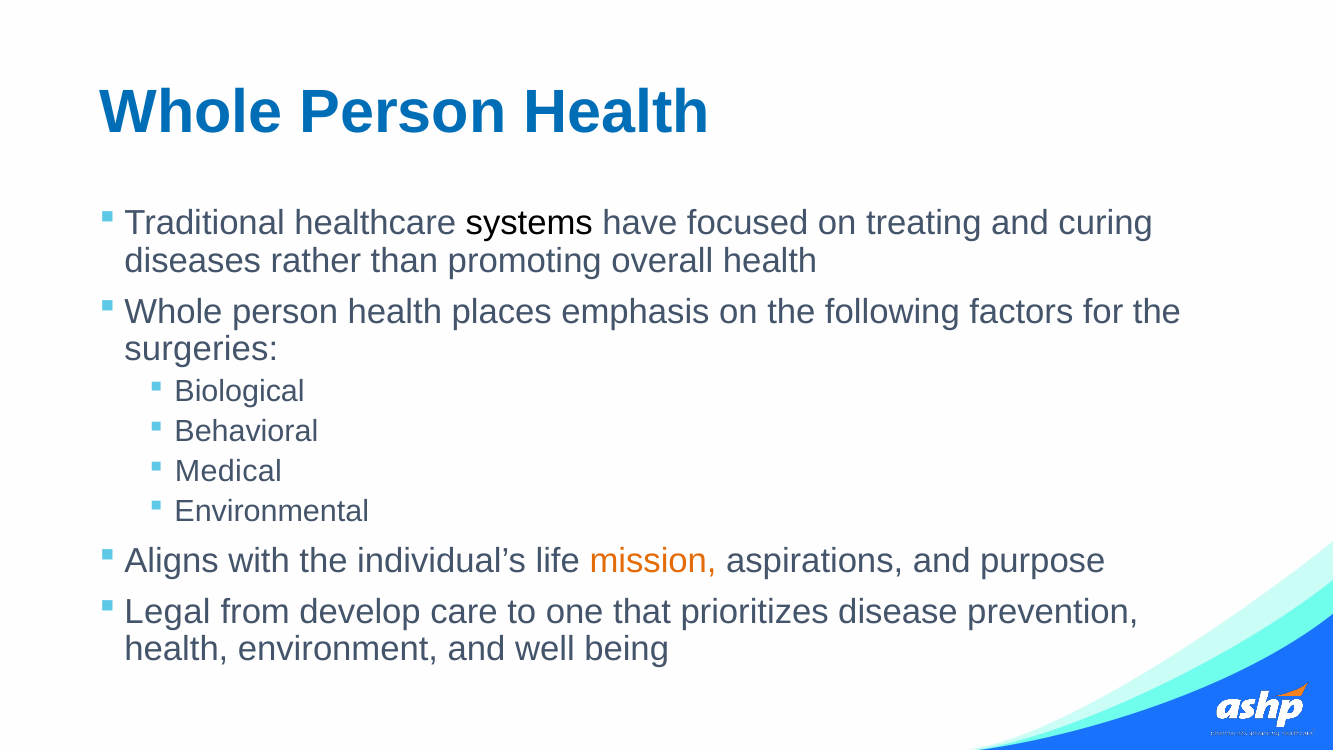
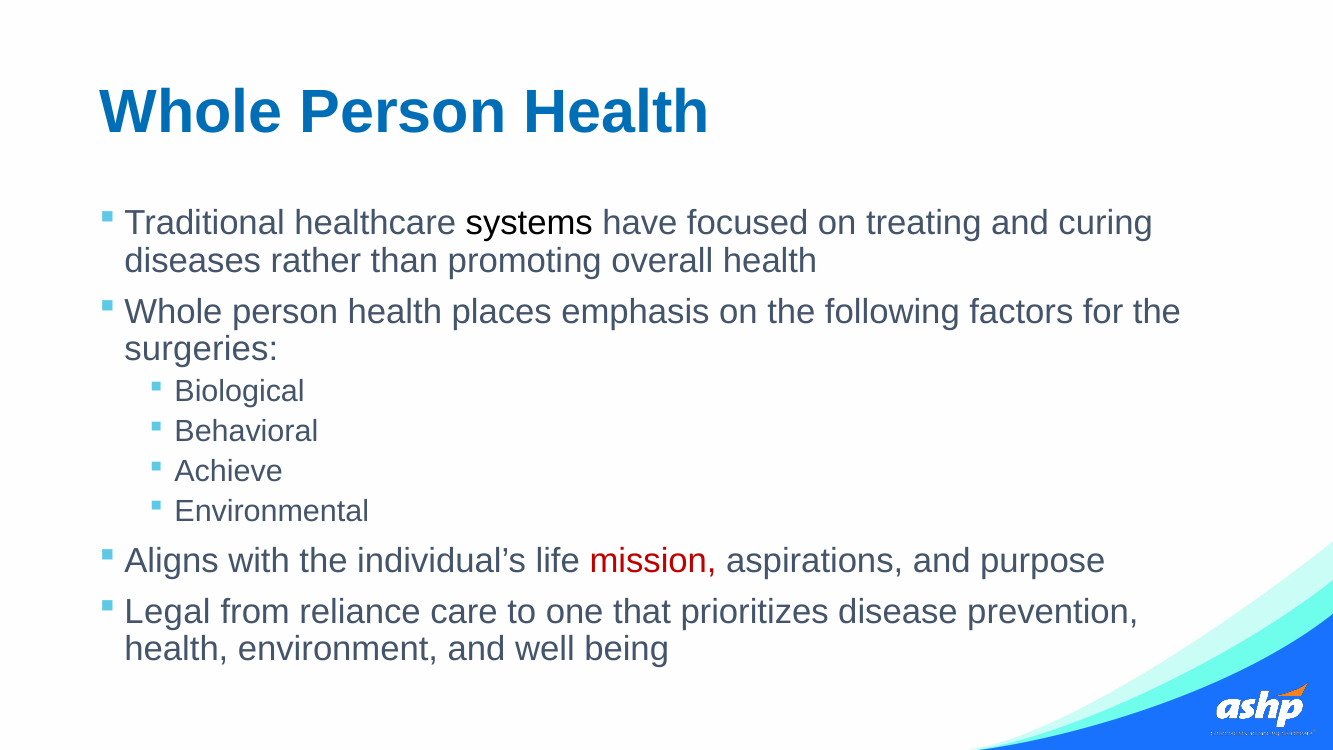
Medical: Medical -> Achieve
mission colour: orange -> red
develop: develop -> reliance
